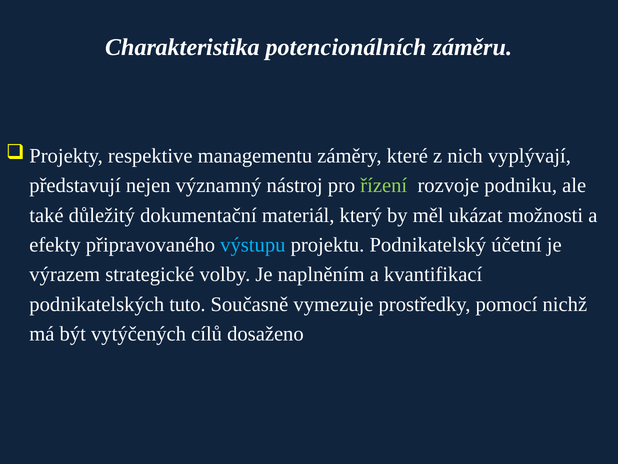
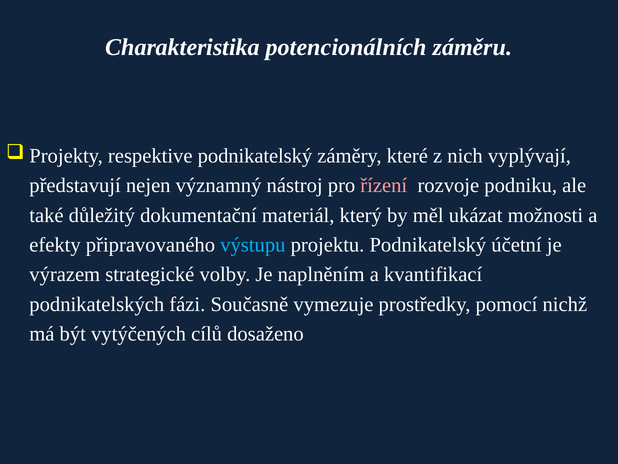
respektive managementu: managementu -> podnikatelský
řízení colour: light green -> pink
tuto: tuto -> fázi
